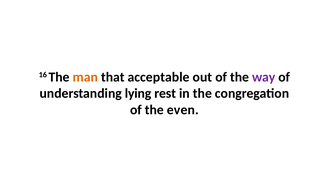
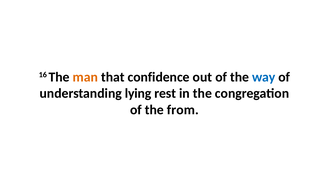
acceptable: acceptable -> confidence
way colour: purple -> blue
even: even -> from
